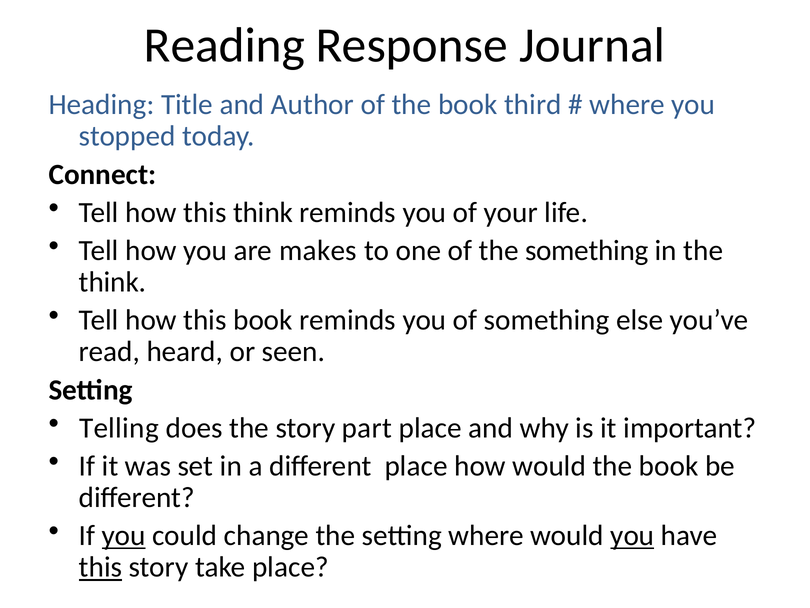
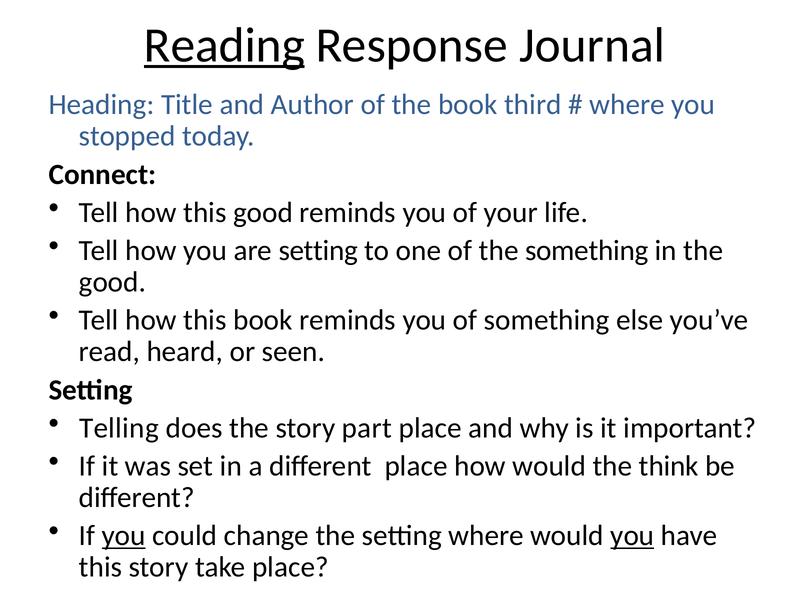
Reading underline: none -> present
this think: think -> good
are makes: makes -> setting
think at (112, 282): think -> good
would the book: book -> think
this at (101, 567) underline: present -> none
